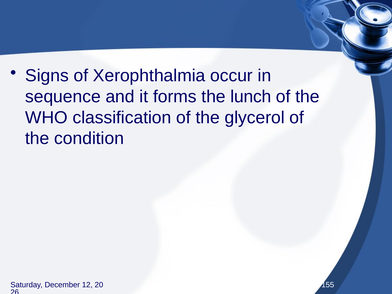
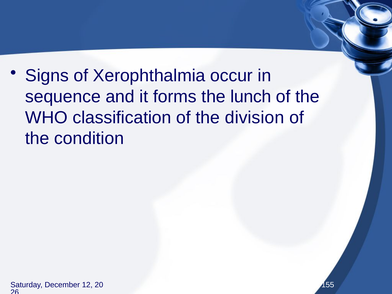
glycerol: glycerol -> division
